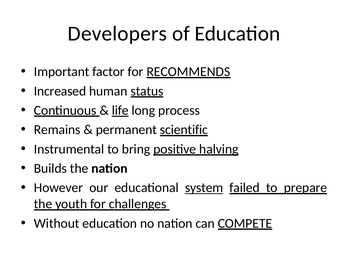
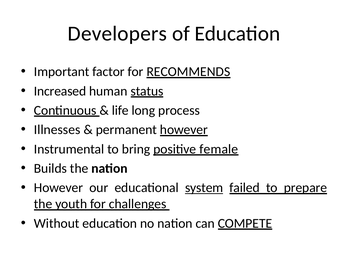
life underline: present -> none
Remains: Remains -> Illnesses
permanent scientific: scientific -> however
halving: halving -> female
